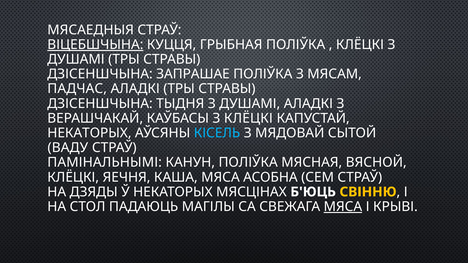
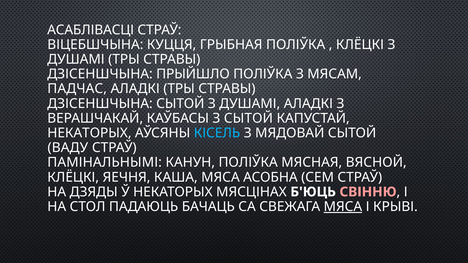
МЯСАЕДНЫЯ: МЯСАЕДНЫЯ -> АСАБЛІВАСЦІ
ВІЦЕБШЧЫНА underline: present -> none
ЗАПРАШАЕ: ЗАПРАШАЕ -> ПРЫЙШЛО
ДЗІСЕНШЧЫНА ТЫДНЯ: ТЫДНЯ -> СЫТОЙ
З КЛЁЦКІ: КЛЁЦКІ -> СЫТОЙ
СВІННЮ colour: yellow -> pink
МАГІЛЫ: МАГІЛЫ -> БАЧАЦЬ
